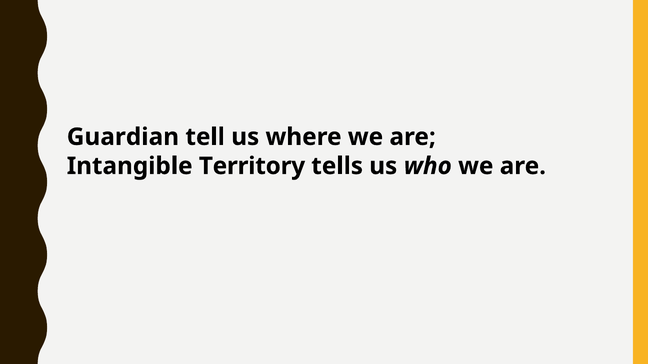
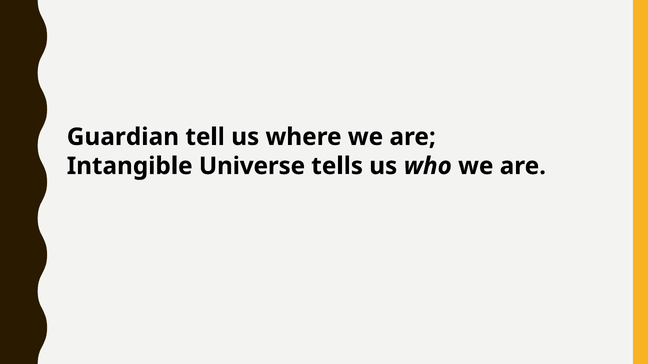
Territory: Territory -> Universe
